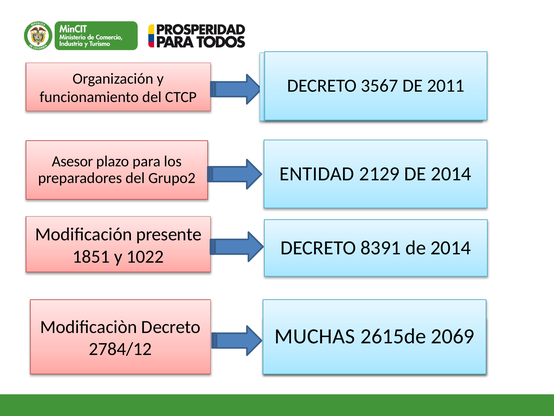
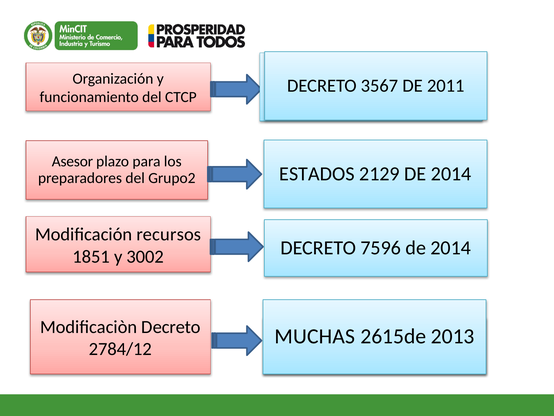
ENTIDAD: ENTIDAD -> ESTADOS
presente: presente -> recursos
1022: 1022 -> 3002
8391: 8391 -> 7596
2069: 2069 -> 2013
